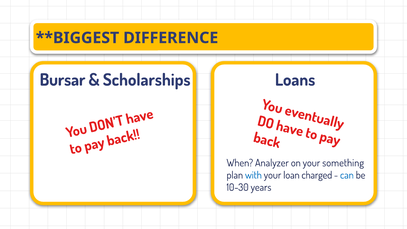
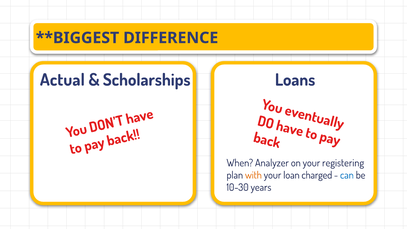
Bursar: Bursar -> Actual
something: something -> registering
with colour: blue -> orange
